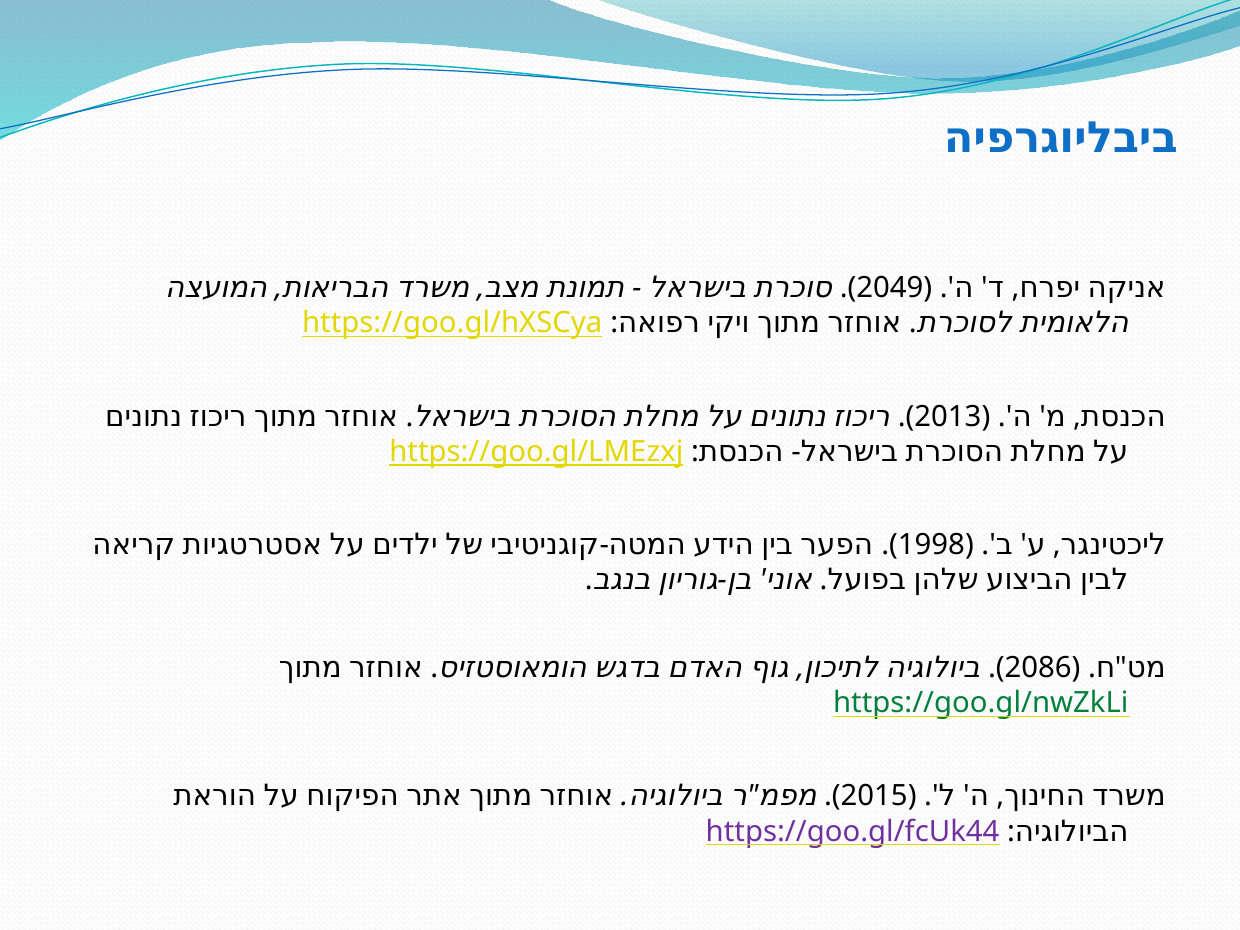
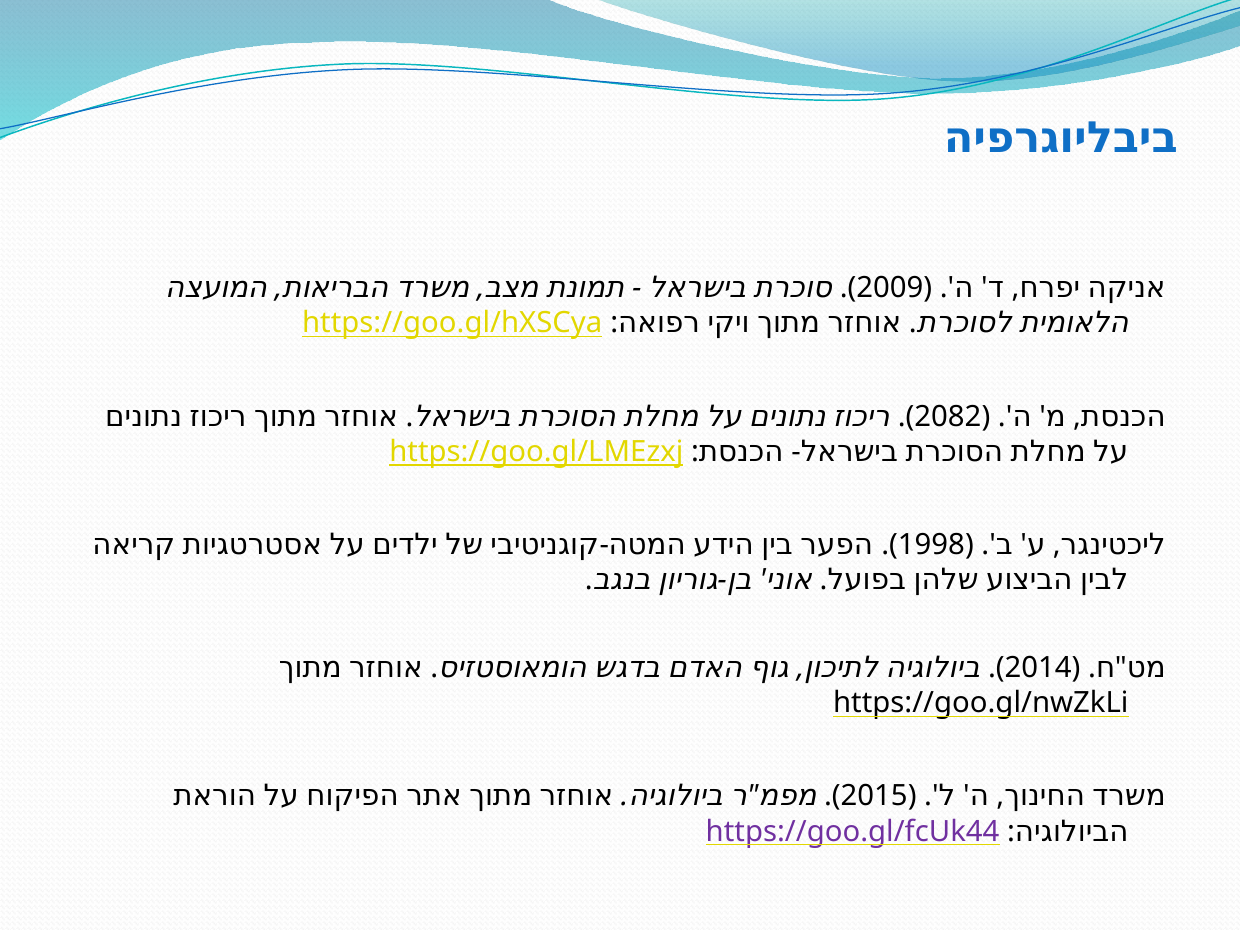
2049: 2049 -> 2009
2013: 2013 -> 2082
2086: 2086 -> 2014
https://goo.gl/nwZkLi colour: green -> black
